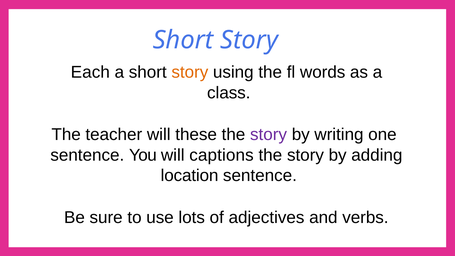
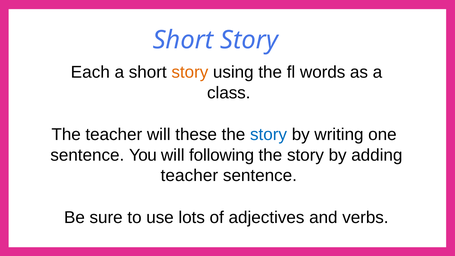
story at (269, 135) colour: purple -> blue
captions: captions -> following
location at (190, 176): location -> teacher
